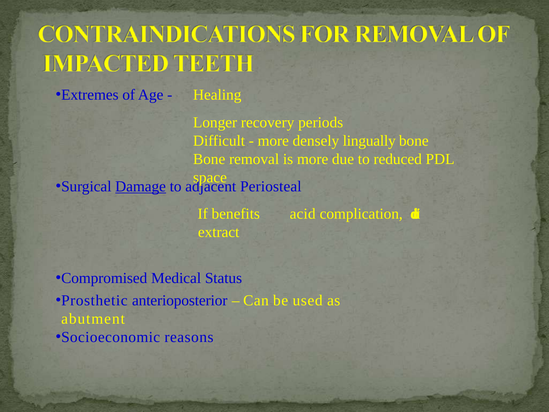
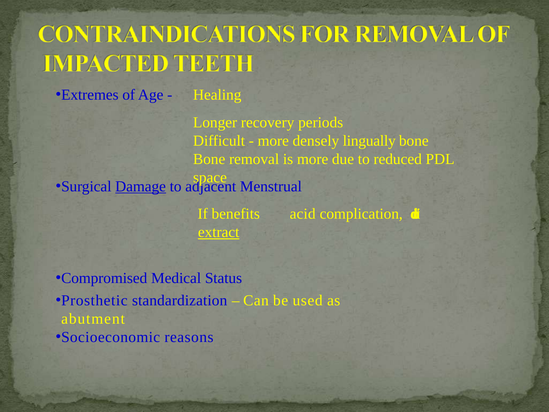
Periosteal: Periosteal -> Menstrual
extract underline: none -> present
anterioposterior: anterioposterior -> standardization
